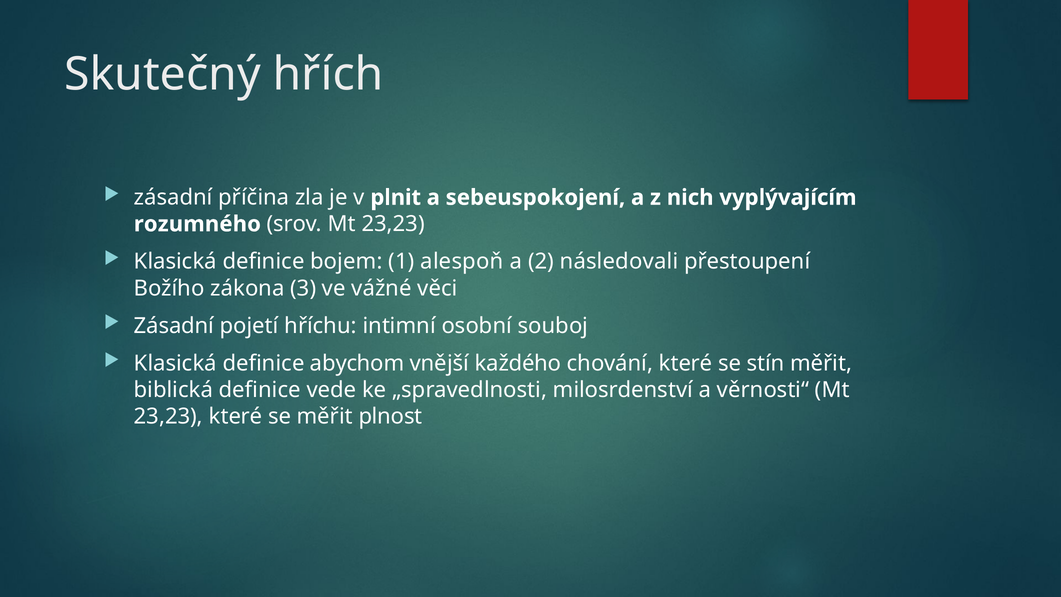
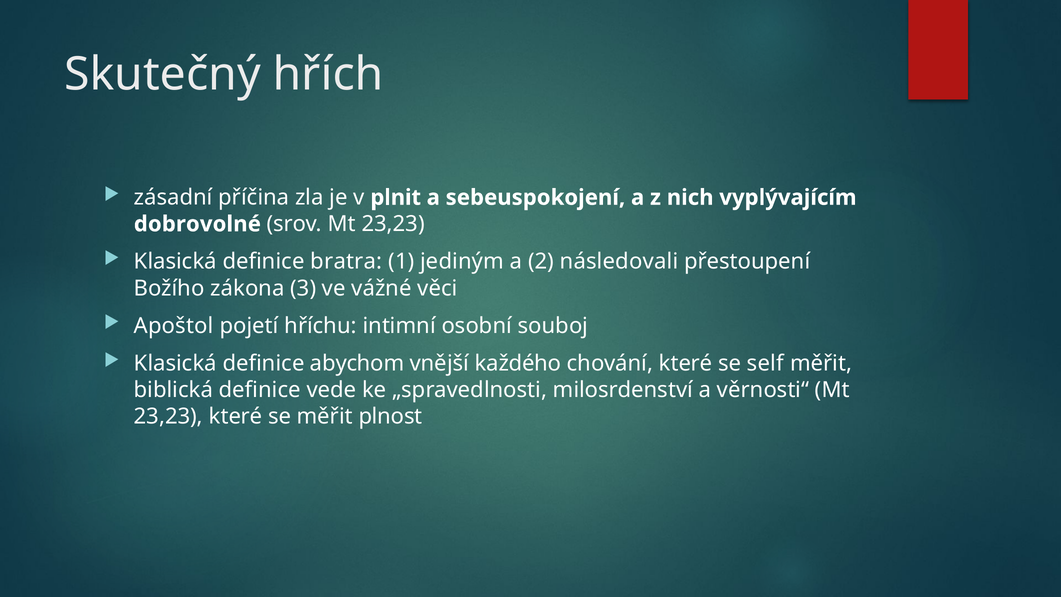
rozumného: rozumného -> dobrovolné
bojem: bojem -> bratra
alespoň: alespoň -> jediným
Zásadní at (174, 326): Zásadní -> Apoštol
stín: stín -> self
